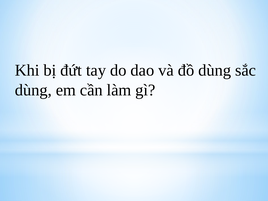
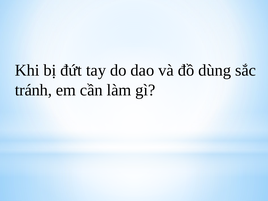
dùng at (33, 90): dùng -> tránh
